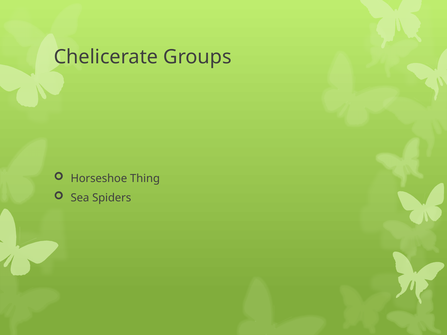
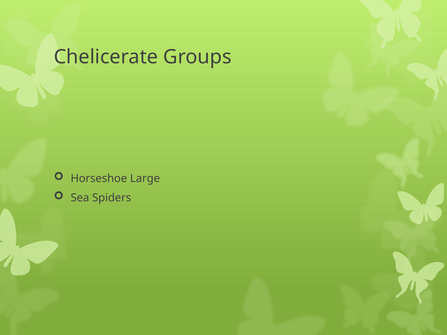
Thing: Thing -> Large
